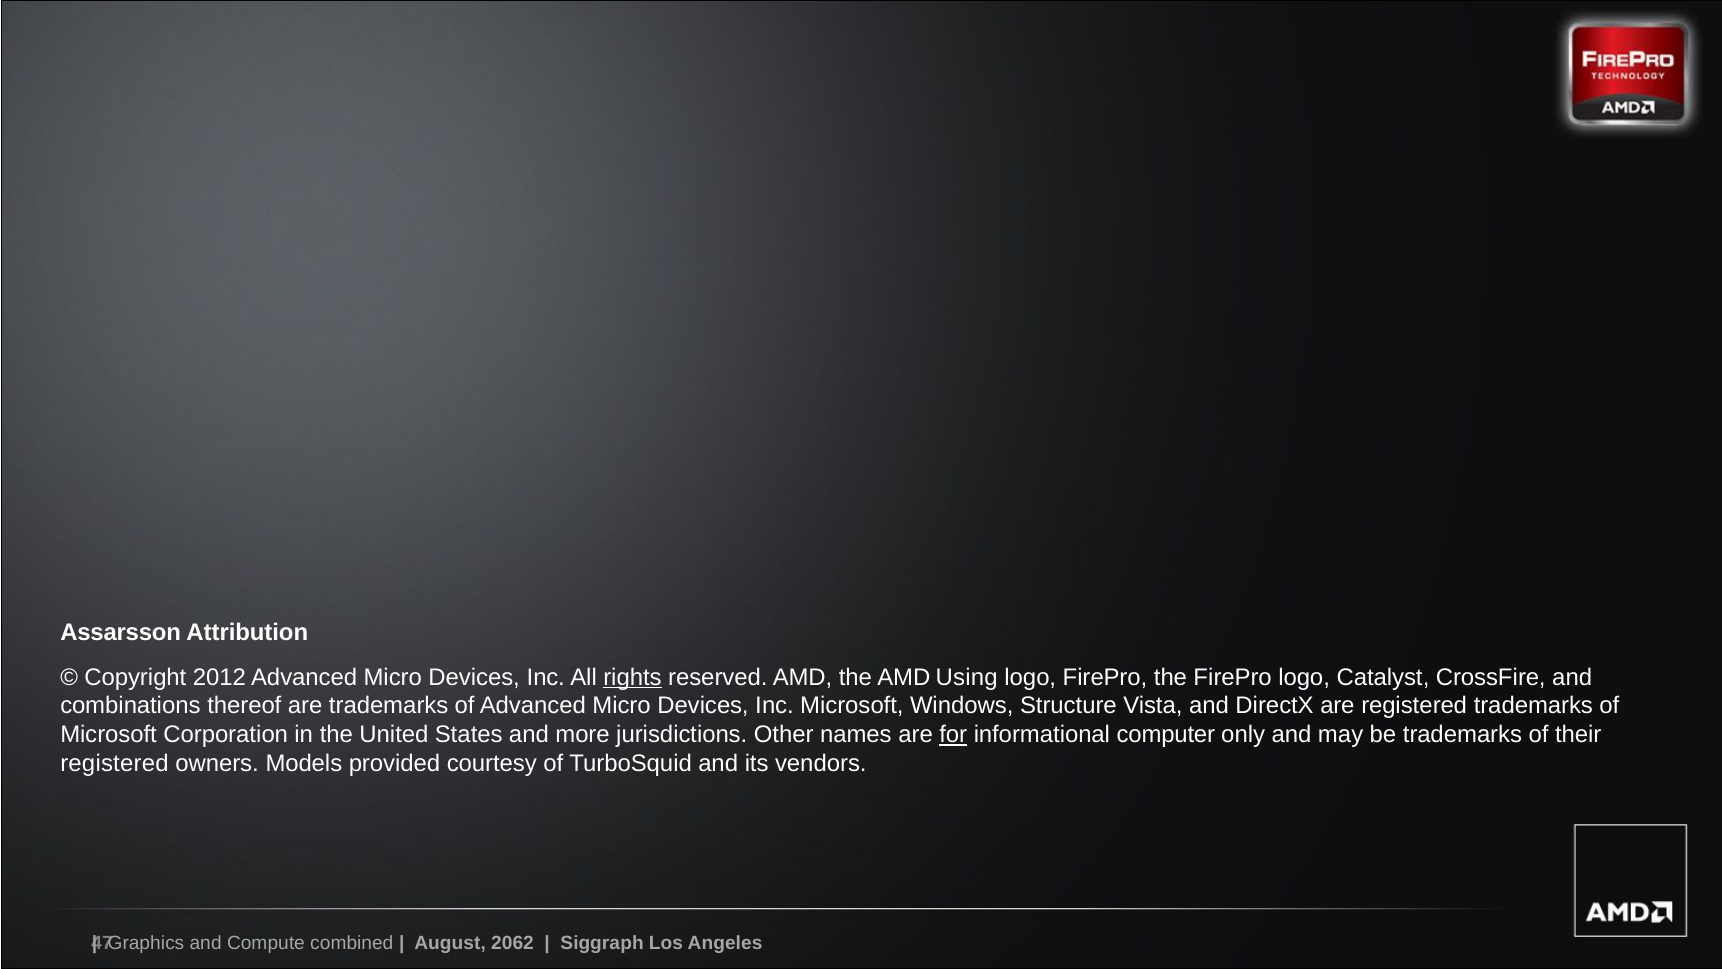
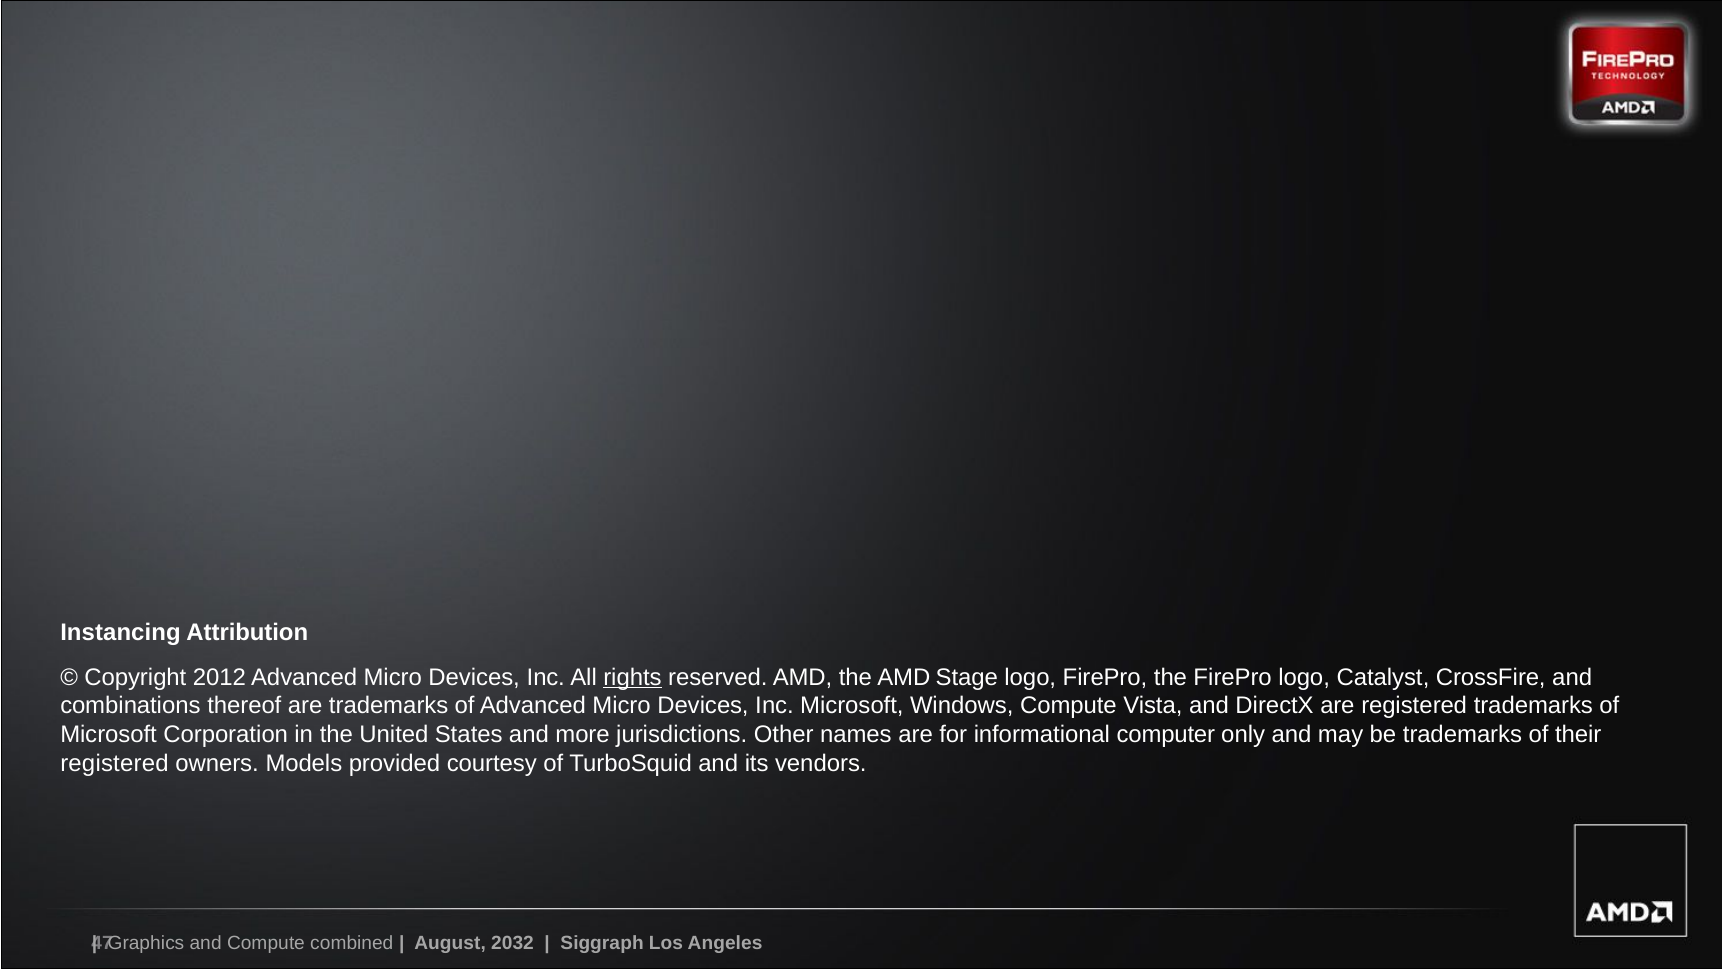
Assarsson: Assarsson -> Instancing
Using: Using -> Stage
Windows Structure: Structure -> Compute
for underline: present -> none
2062: 2062 -> 2032
